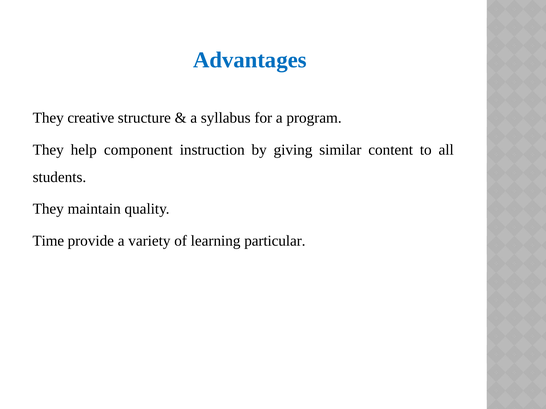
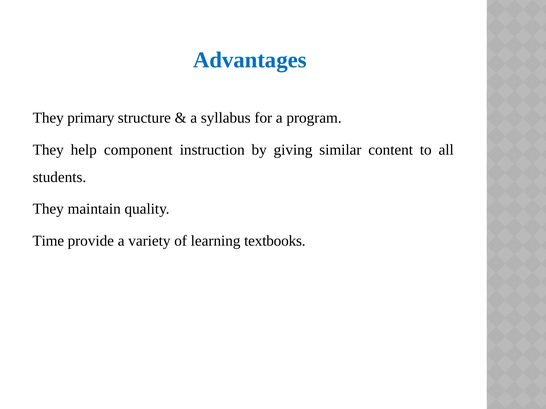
creative: creative -> primary
particular: particular -> textbooks
